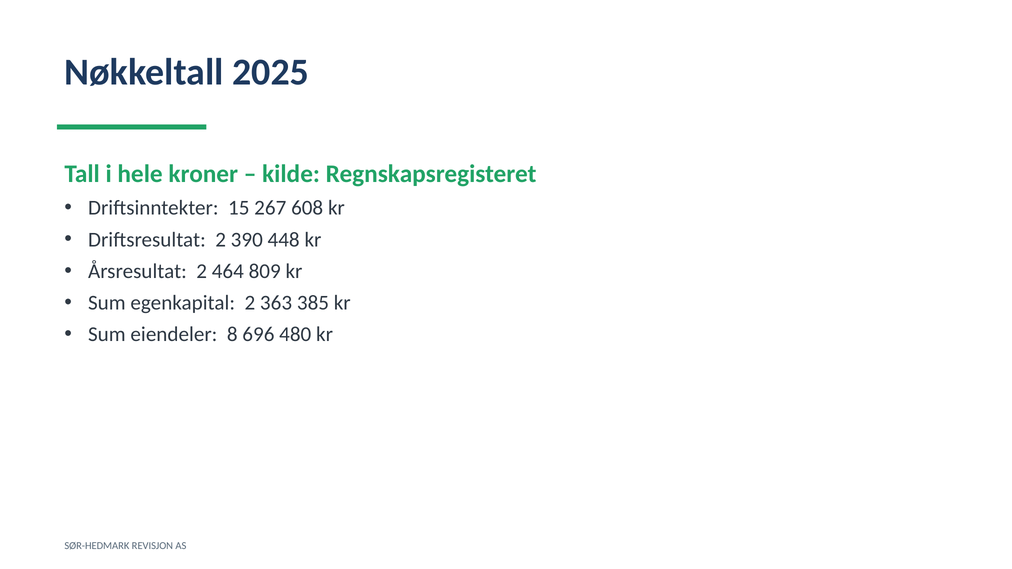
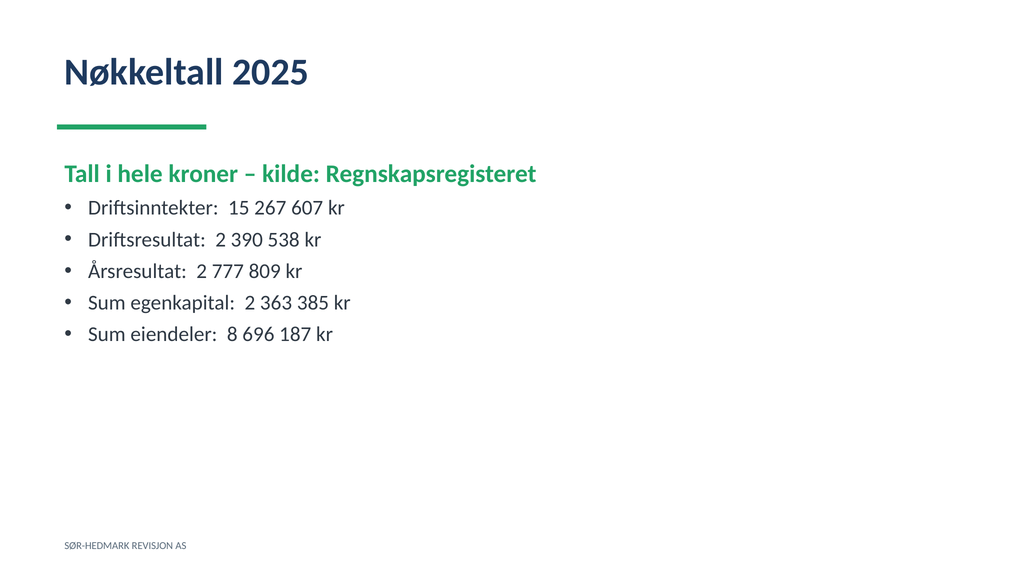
608: 608 -> 607
448: 448 -> 538
464: 464 -> 777
480: 480 -> 187
